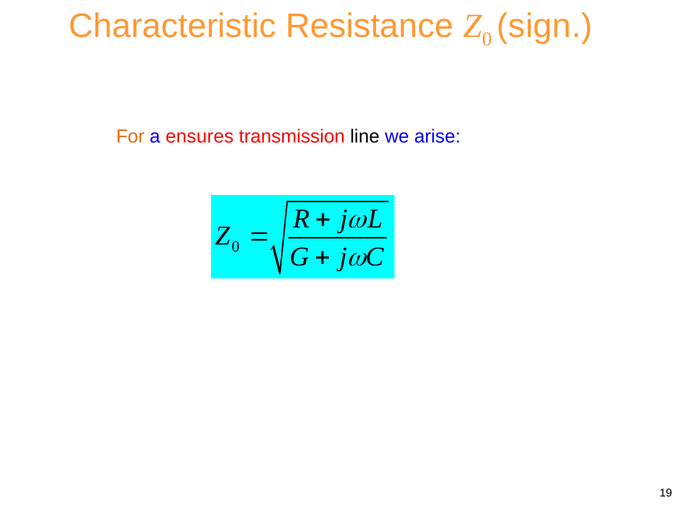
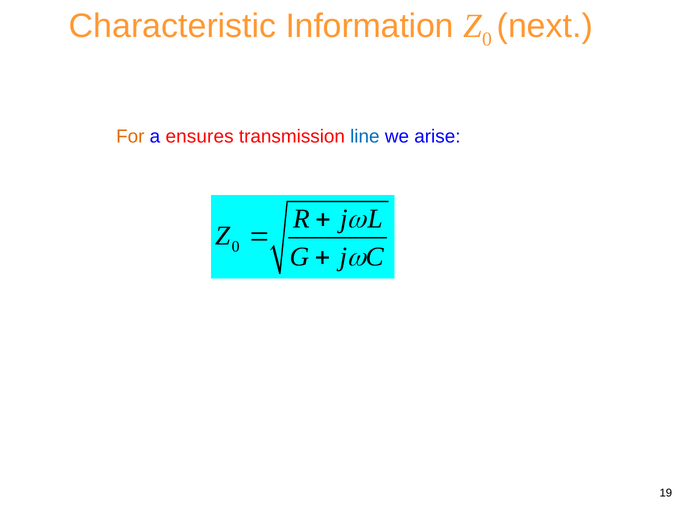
Resistance: Resistance -> Information
sign: sign -> next
line colour: black -> blue
